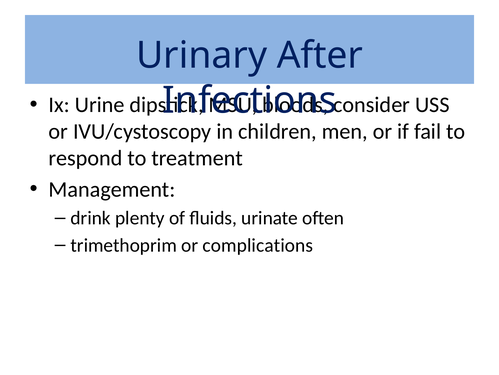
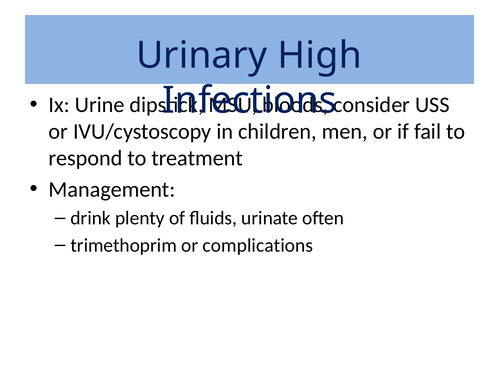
After: After -> High
